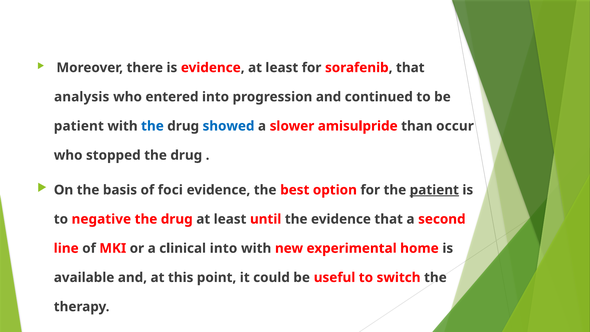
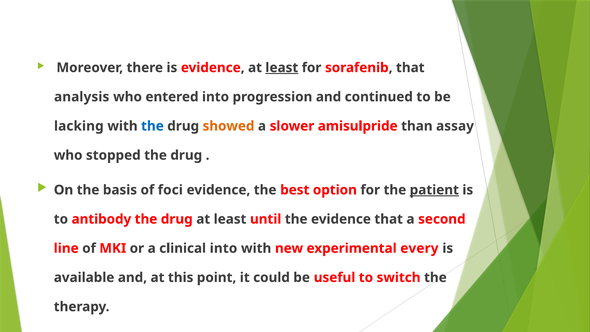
least at (282, 68) underline: none -> present
patient at (79, 126): patient -> lacking
showed colour: blue -> orange
occur: occur -> assay
negative: negative -> antibody
home: home -> every
